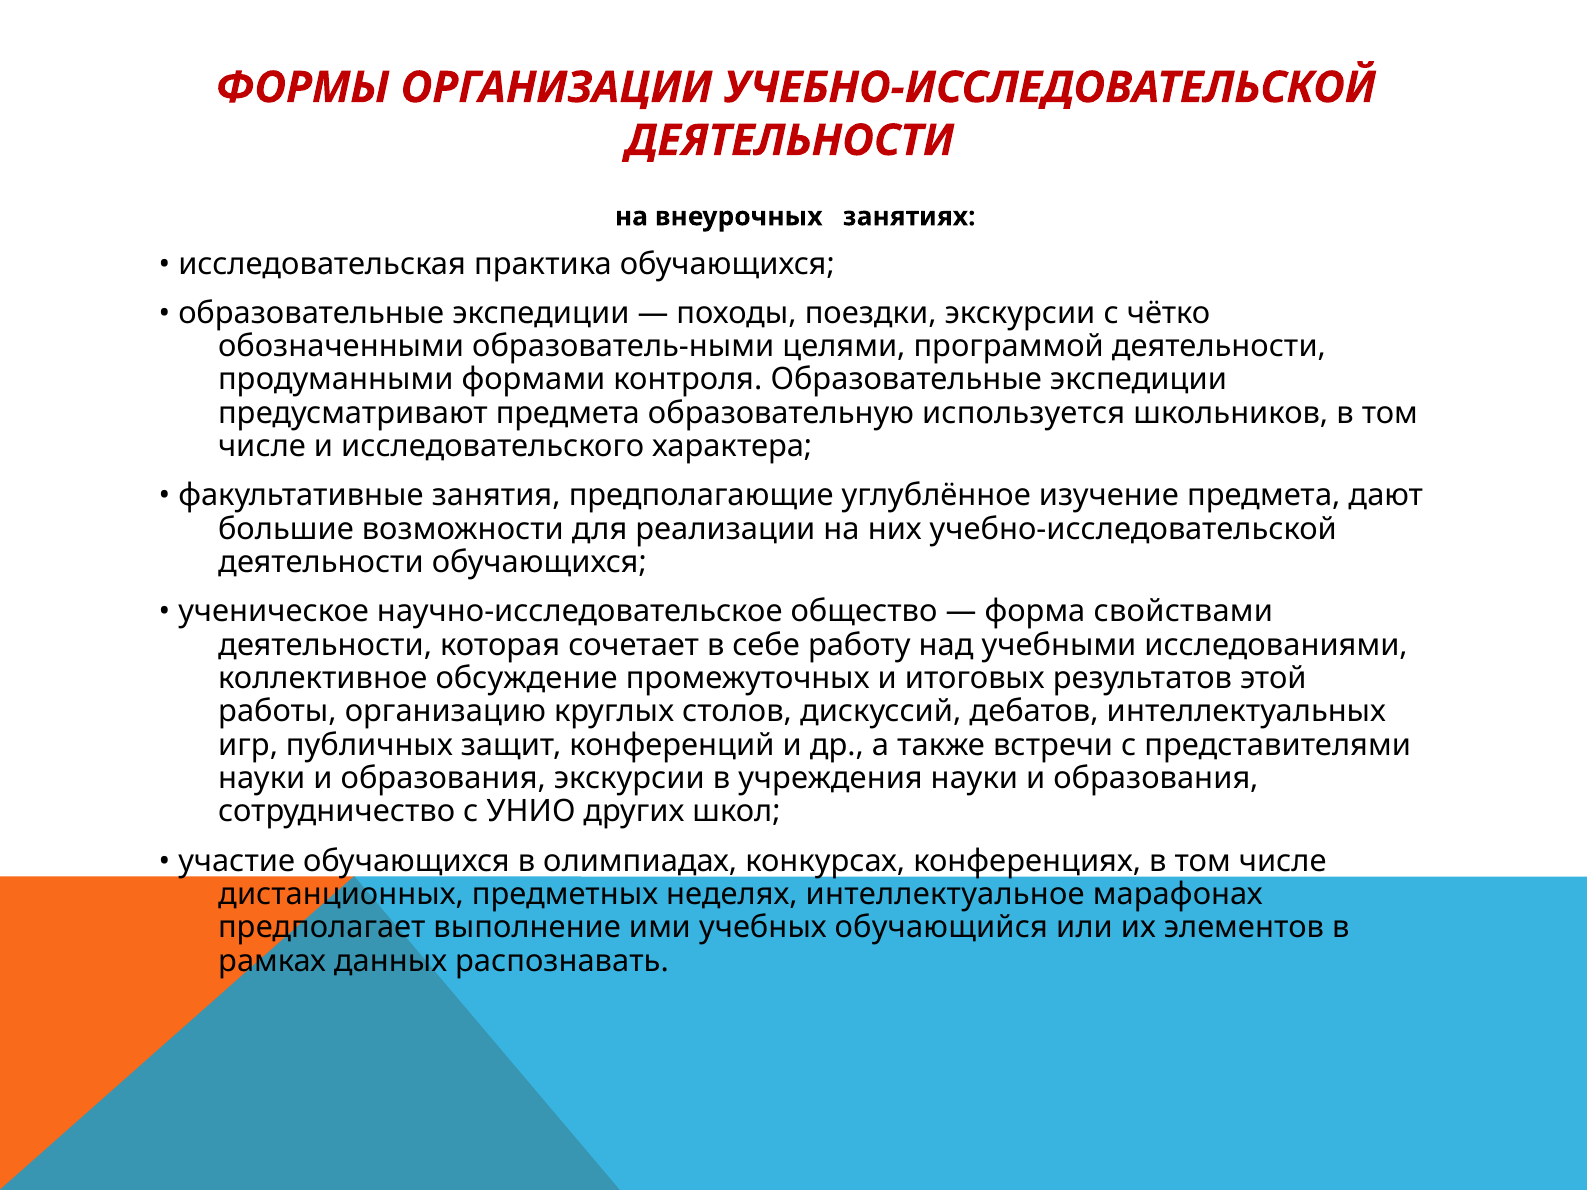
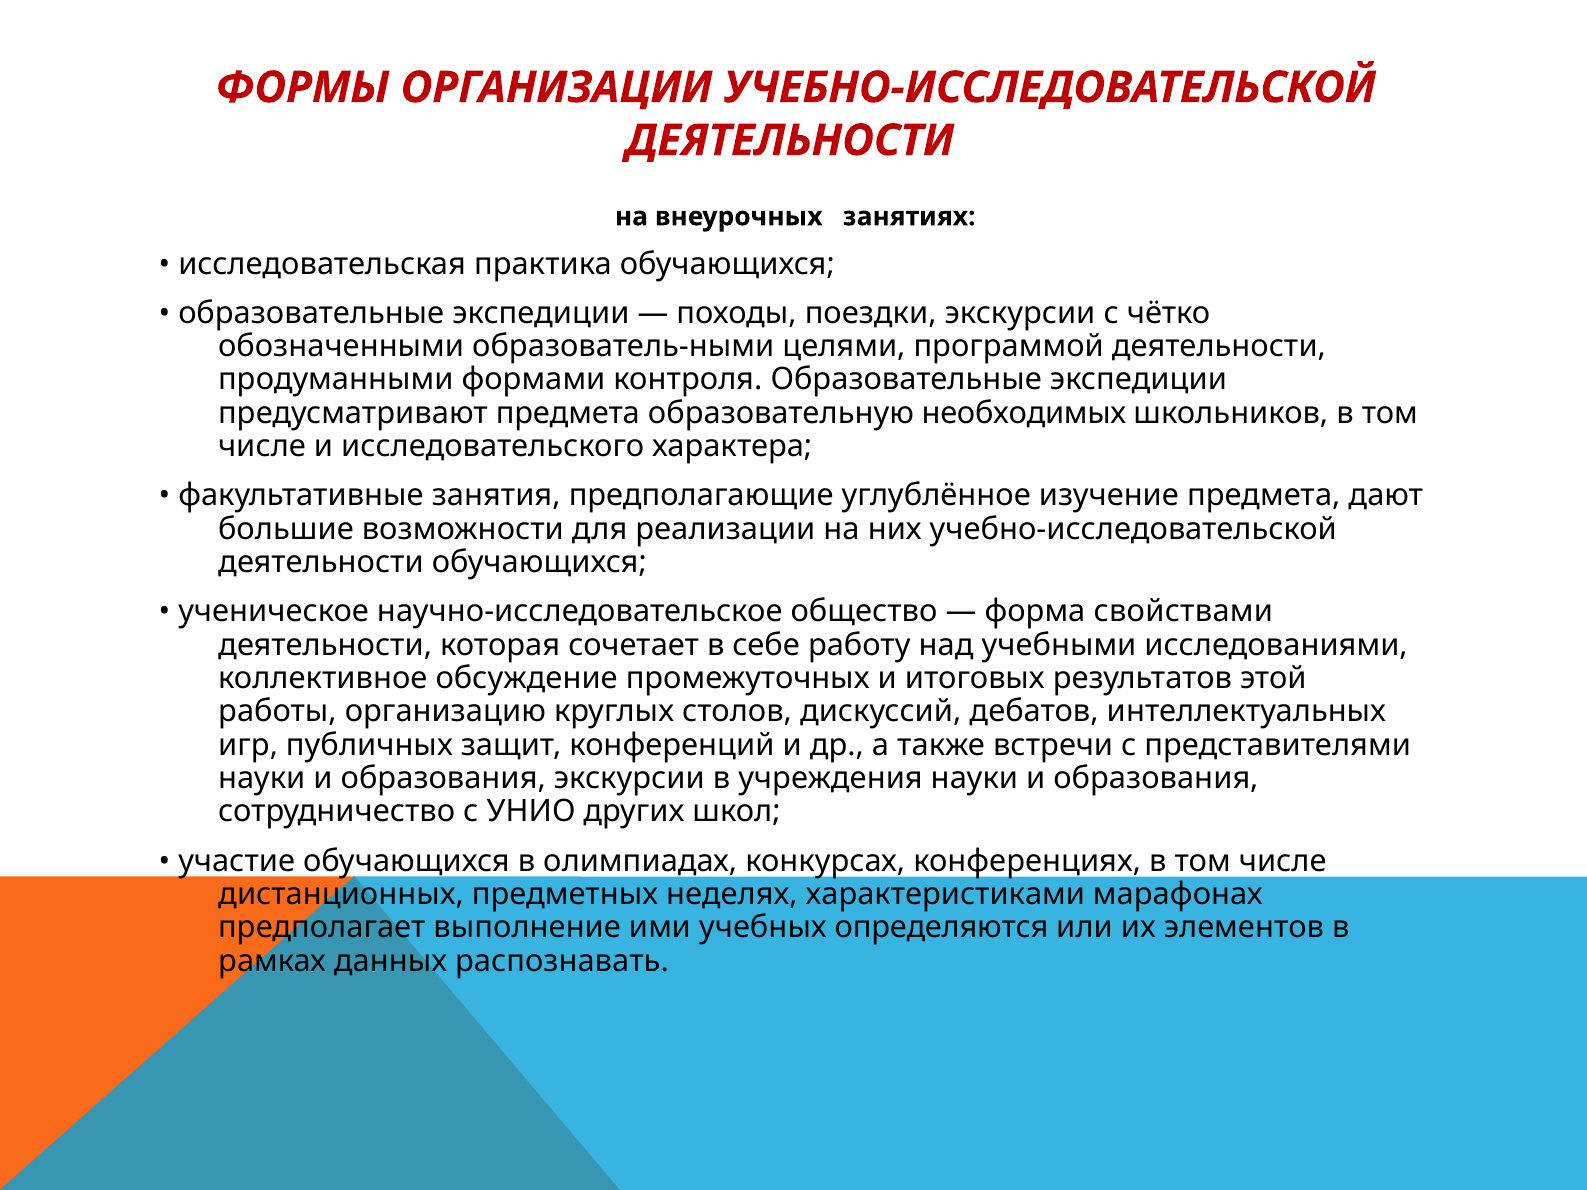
используется: используется -> необходимых
интеллектуальное: интеллектуальное -> характеристиками
обучающийся: обучающийся -> определяются
